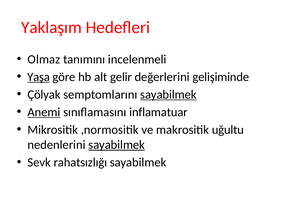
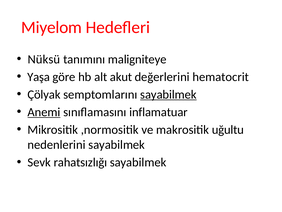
Yaklaşım: Yaklaşım -> Miyelom
Olmaz: Olmaz -> Nüksü
incelenmeli: incelenmeli -> maligniteye
Yaşa underline: present -> none
gelir: gelir -> akut
gelişiminde: gelişiminde -> hematocrit
sayabilmek at (117, 144) underline: present -> none
